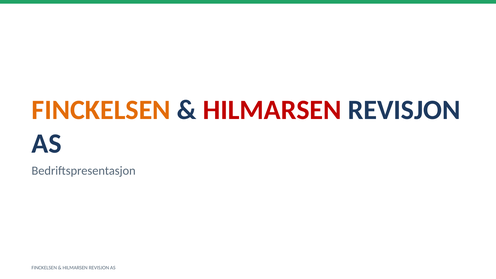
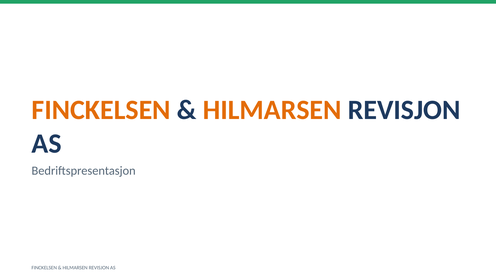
HILMARSEN at (272, 110) colour: red -> orange
